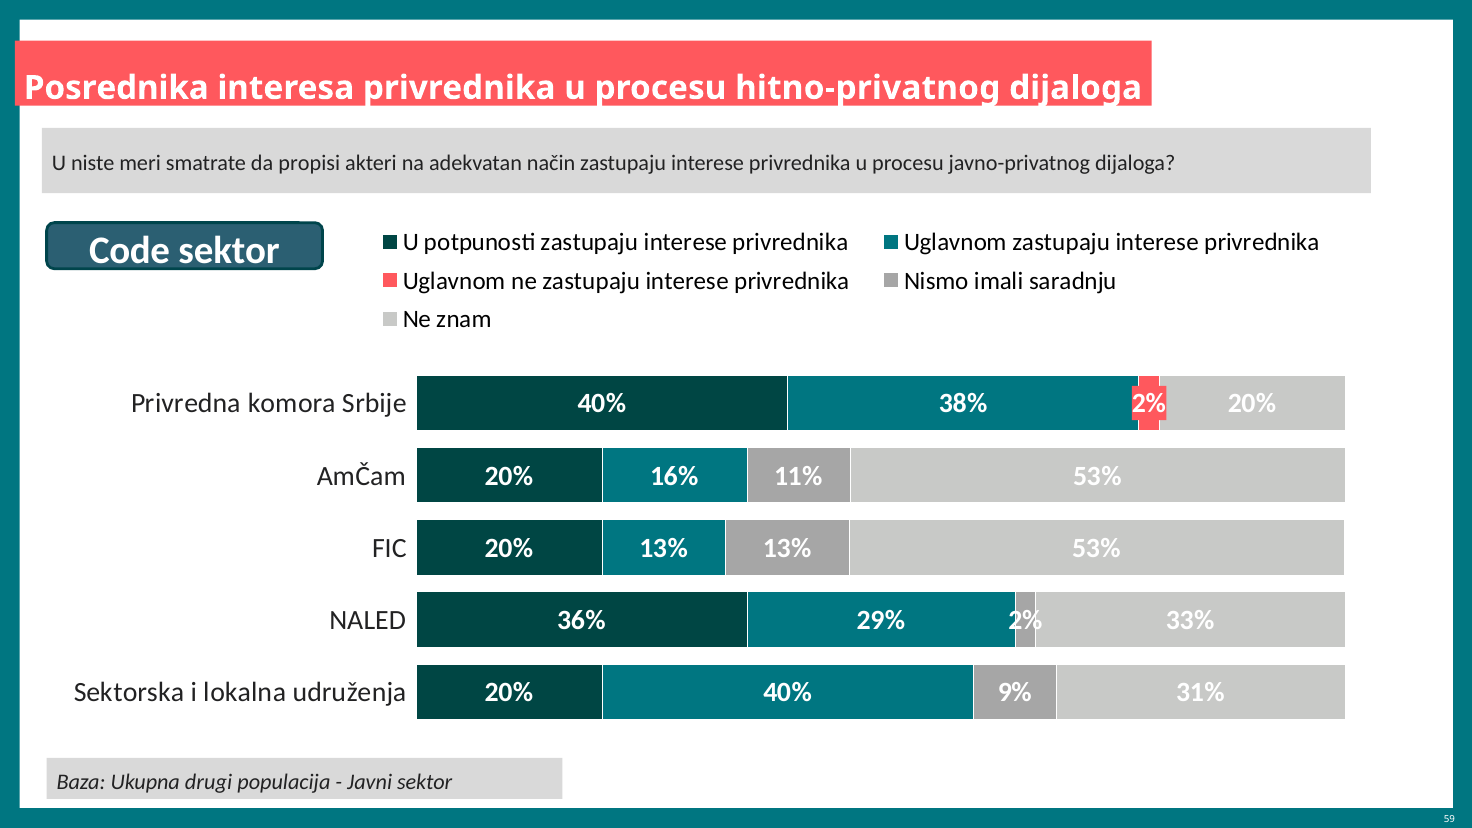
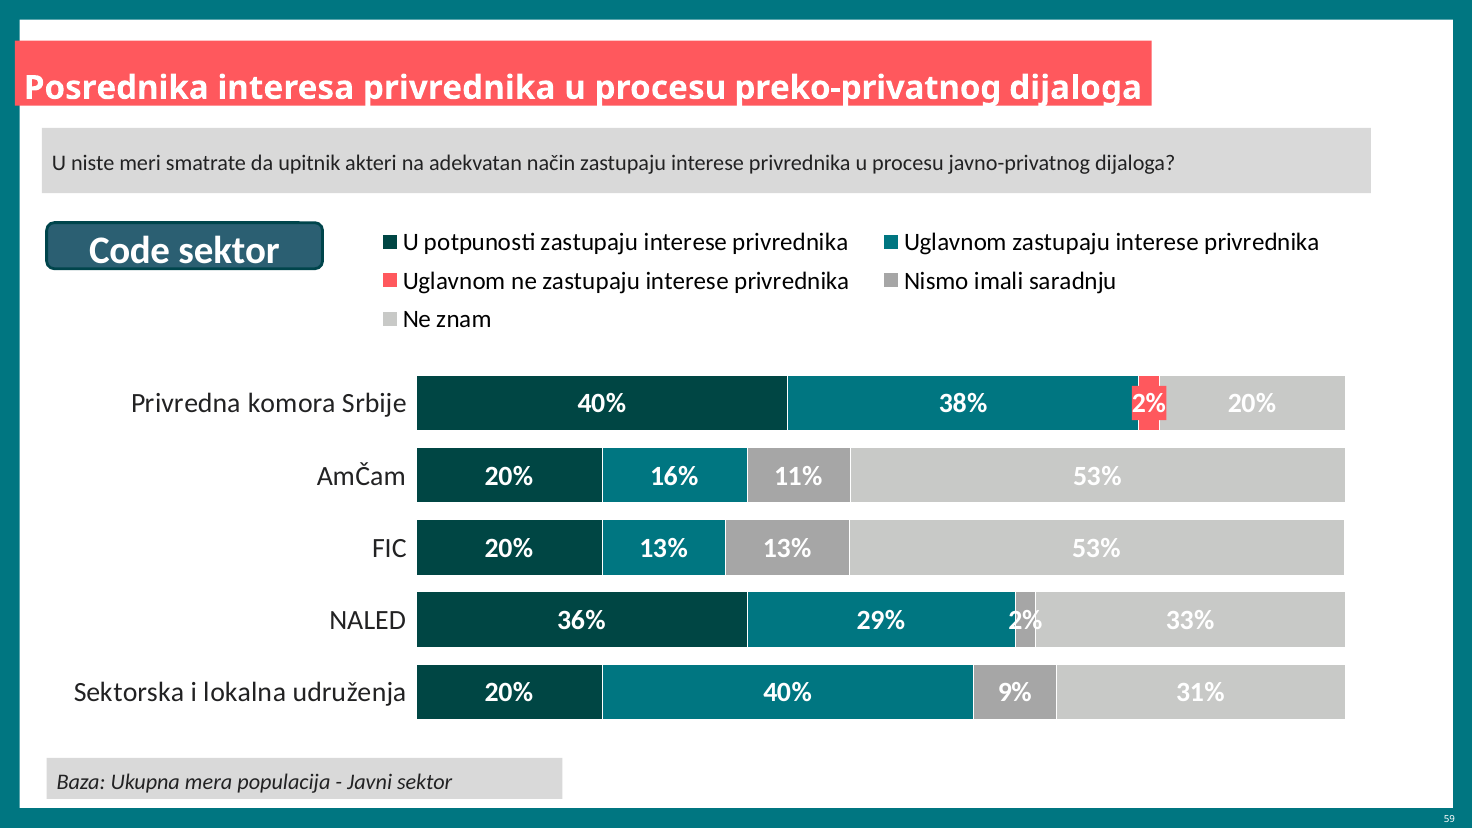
hitno-privatnog: hitno-privatnog -> preko-privatnog
propisi: propisi -> upitnik
drugi: drugi -> mera
